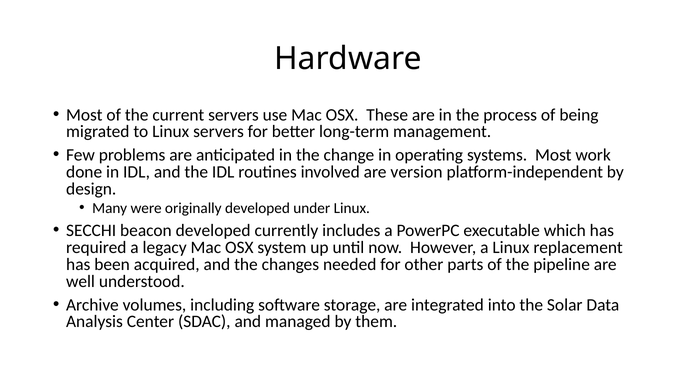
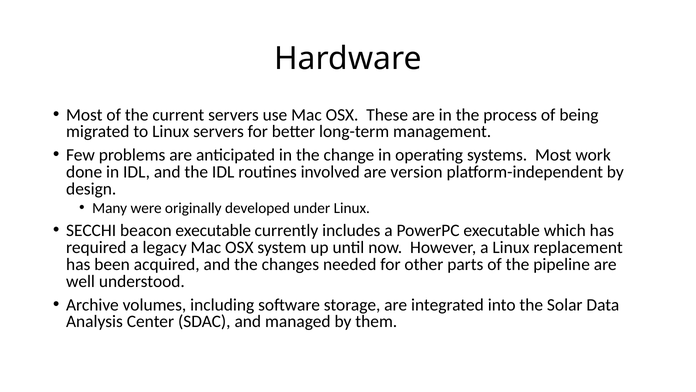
beacon developed: developed -> executable
